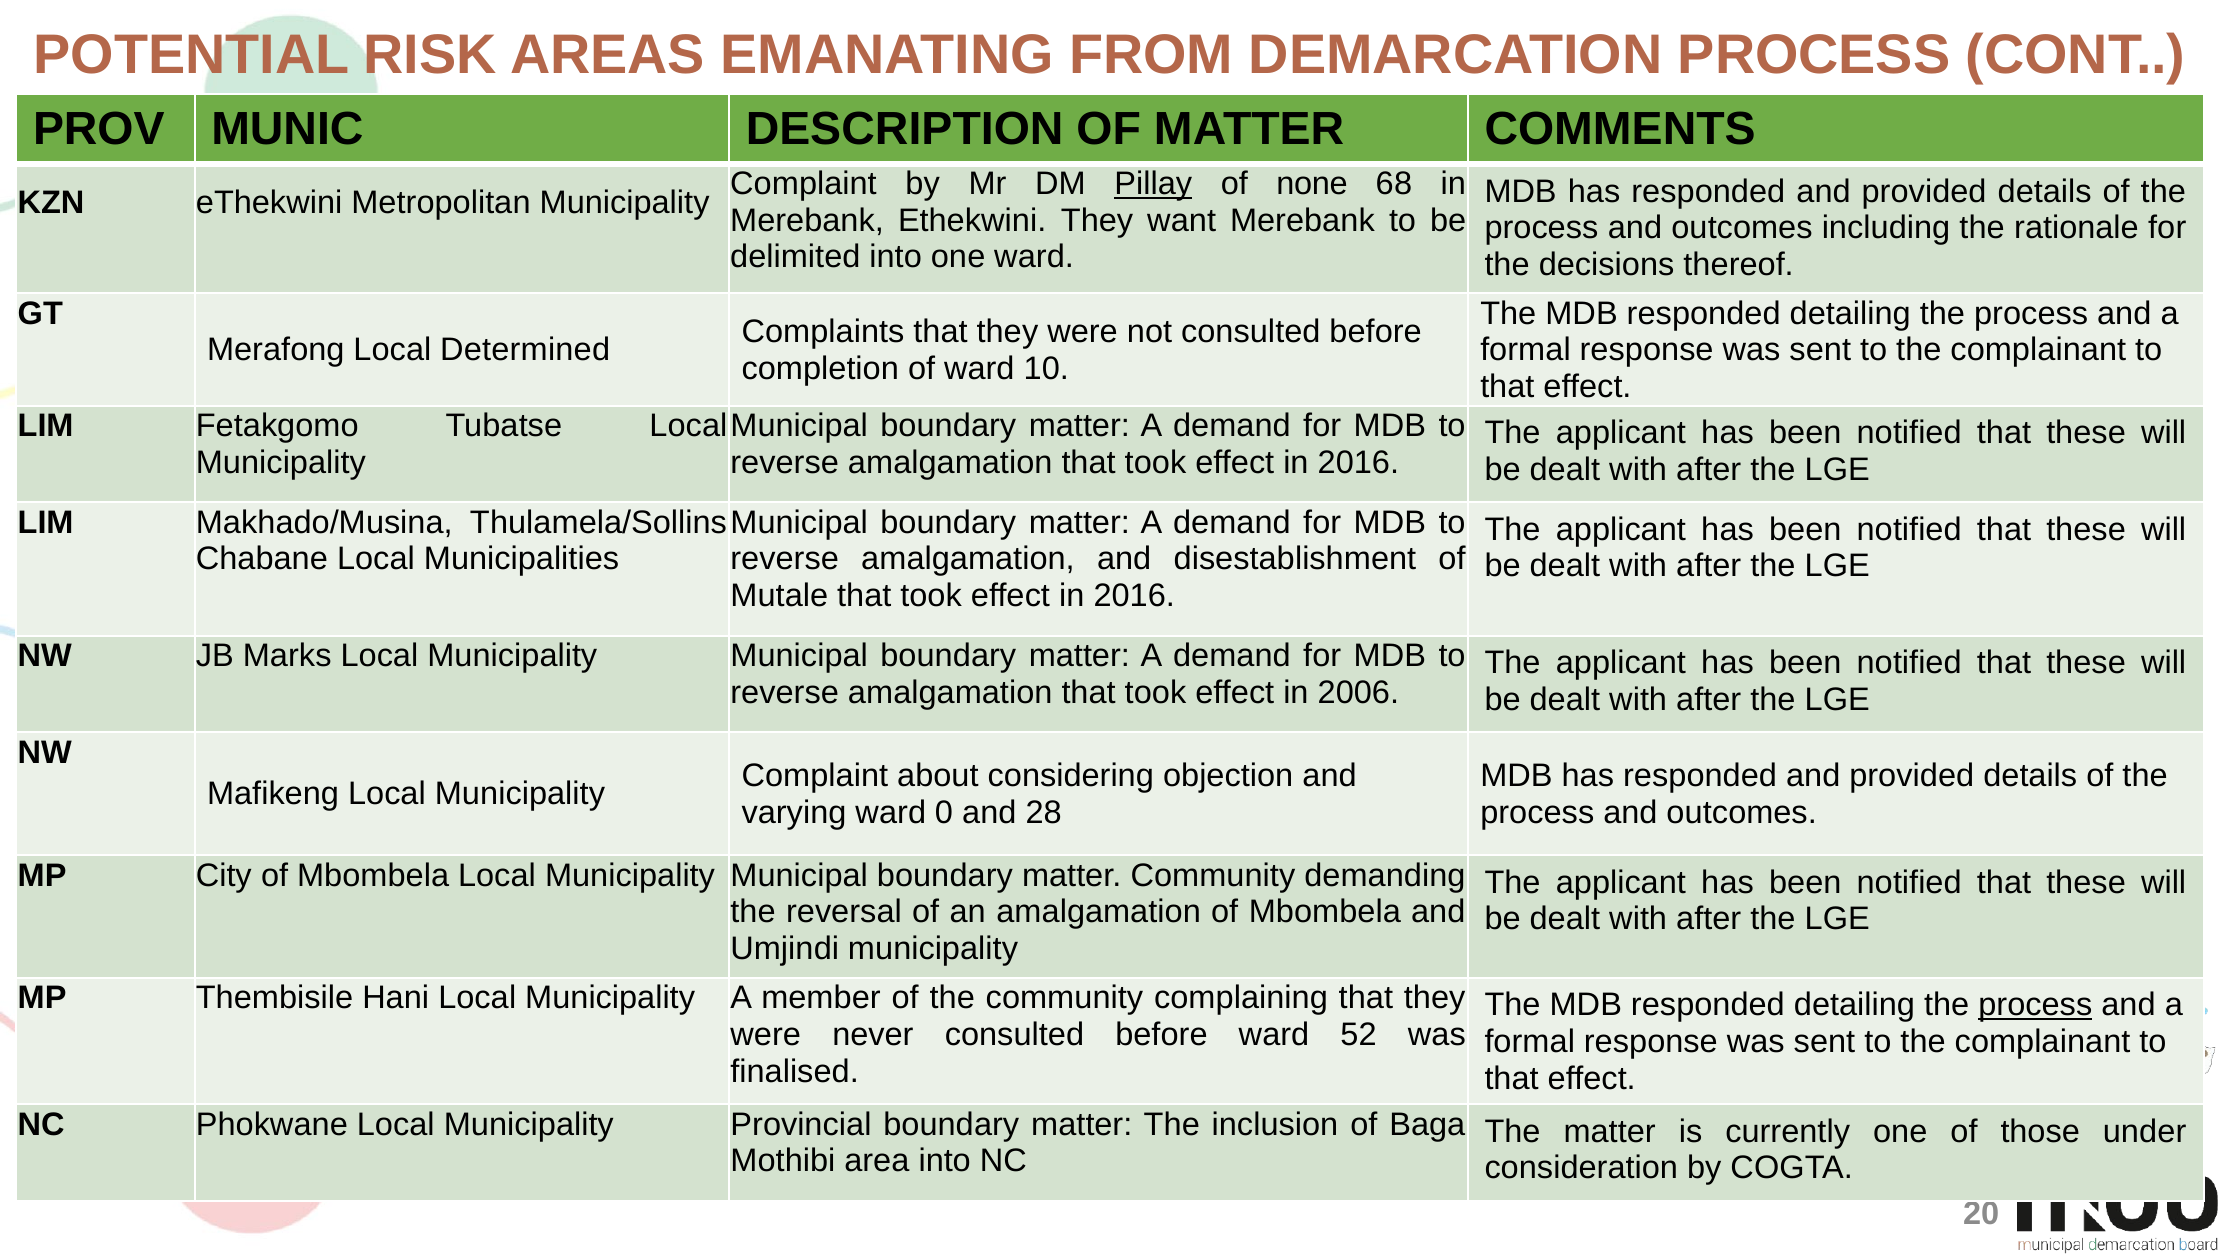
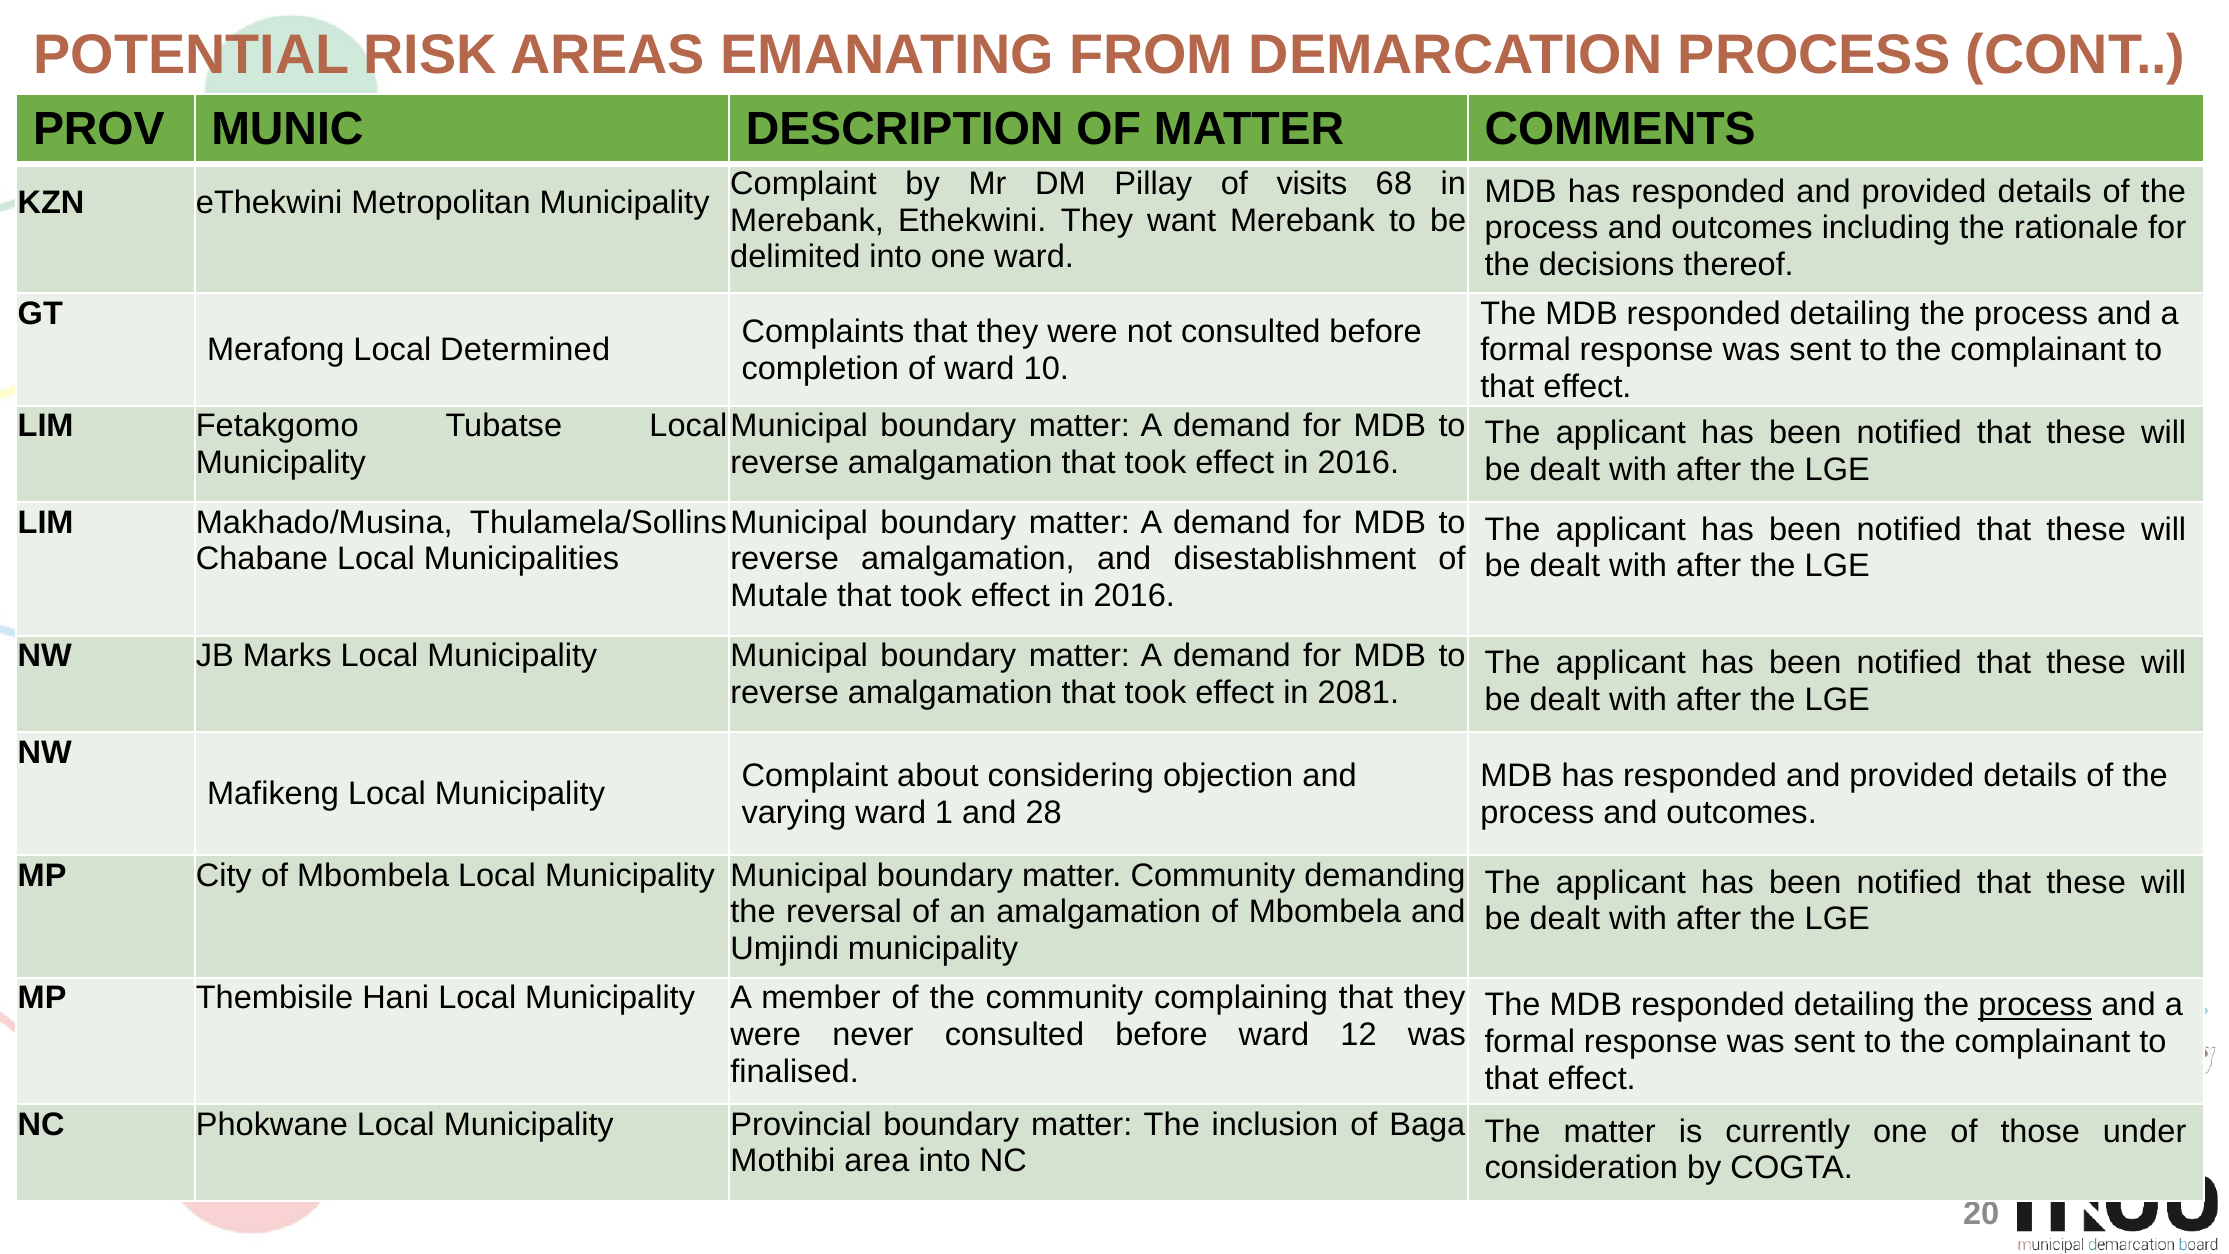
Pillay underline: present -> none
none: none -> visits
2006: 2006 -> 2081
0: 0 -> 1
52: 52 -> 12
